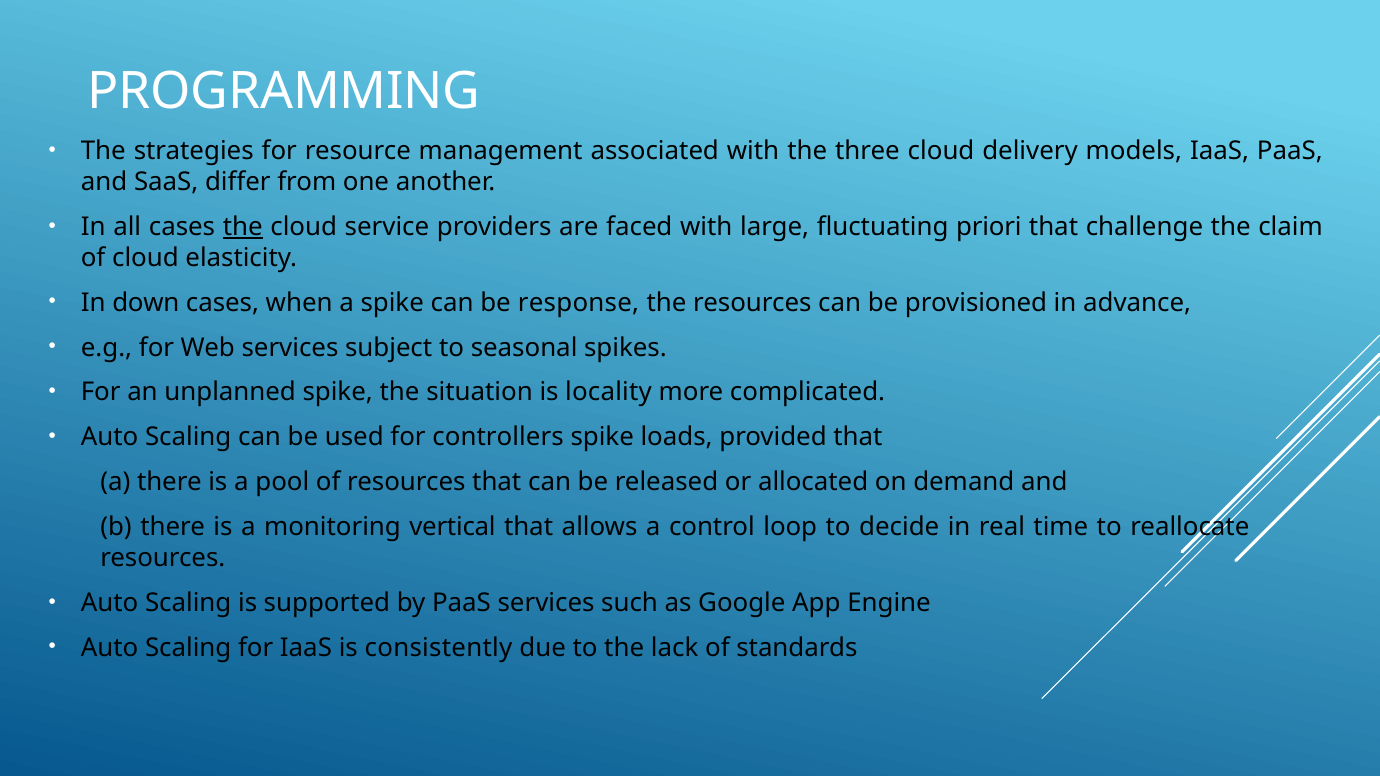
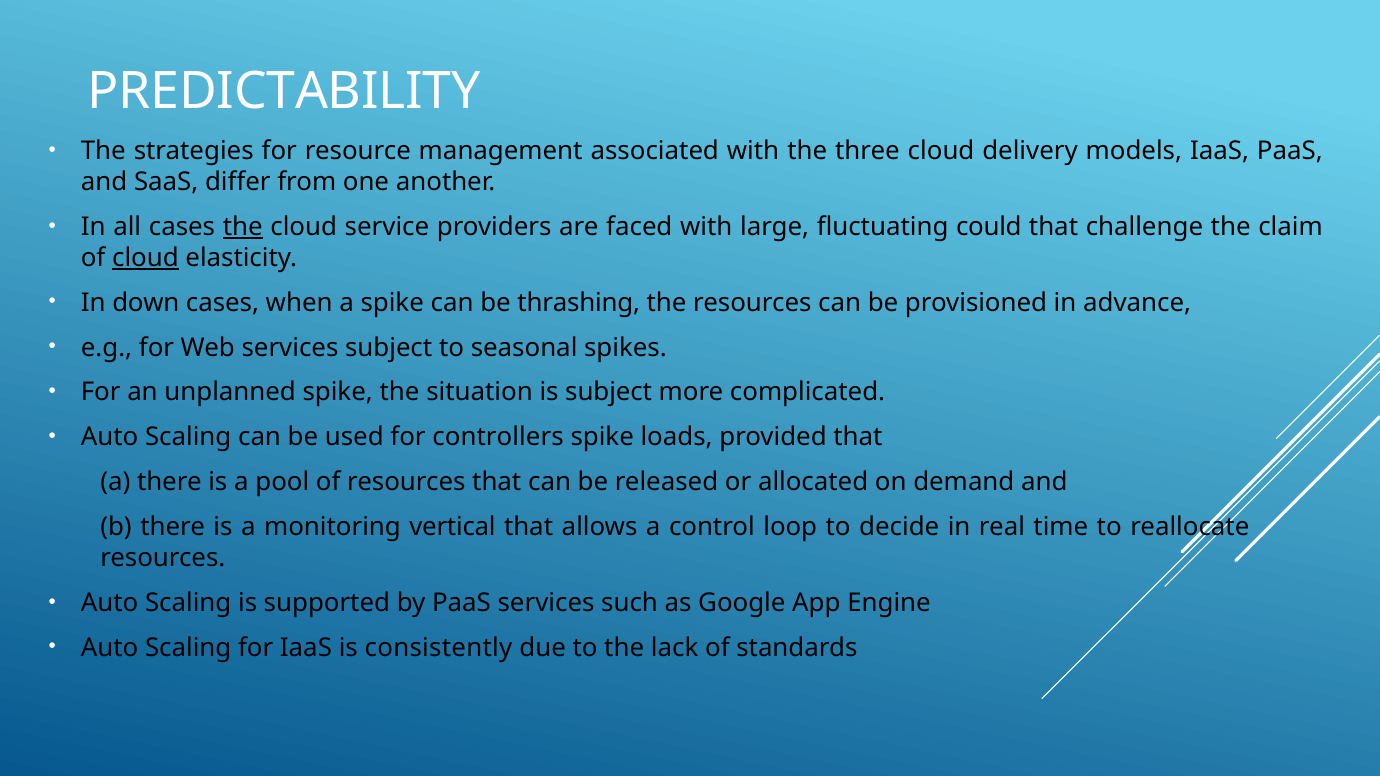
PROGRAMMING: PROGRAMMING -> PREDICTABILITY
priori: priori -> could
cloud at (145, 258) underline: none -> present
response: response -> thrashing
is locality: locality -> subject
